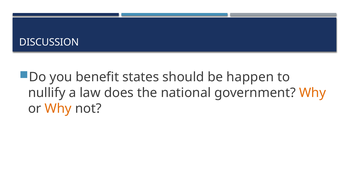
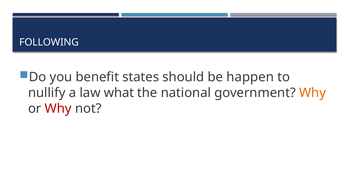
DISCUSSION: DISCUSSION -> FOLLOWING
does: does -> what
Why at (58, 109) colour: orange -> red
